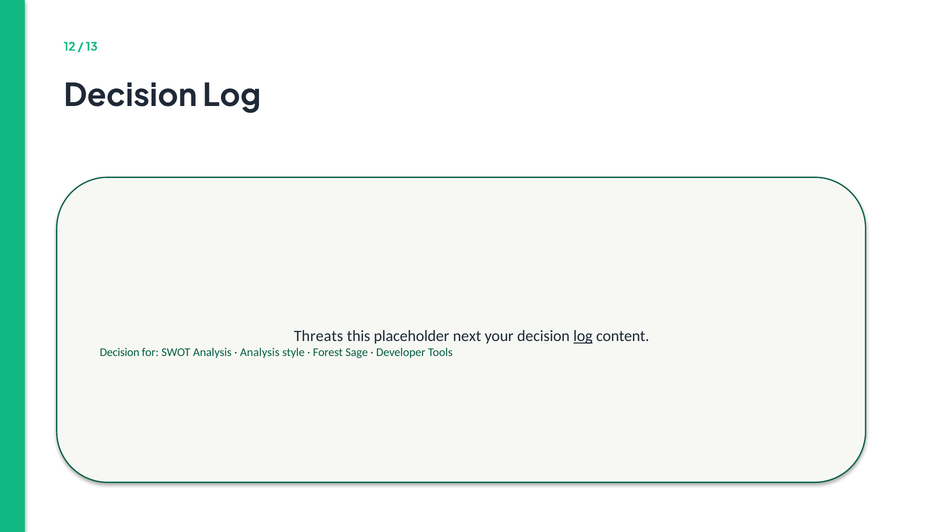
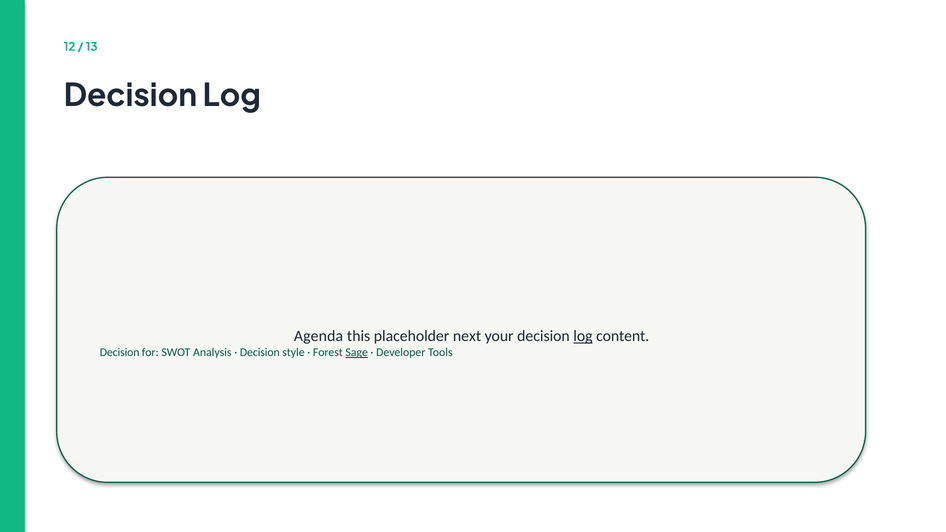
Threats: Threats -> Agenda
Analysis at (260, 353): Analysis -> Decision
Sage underline: none -> present
